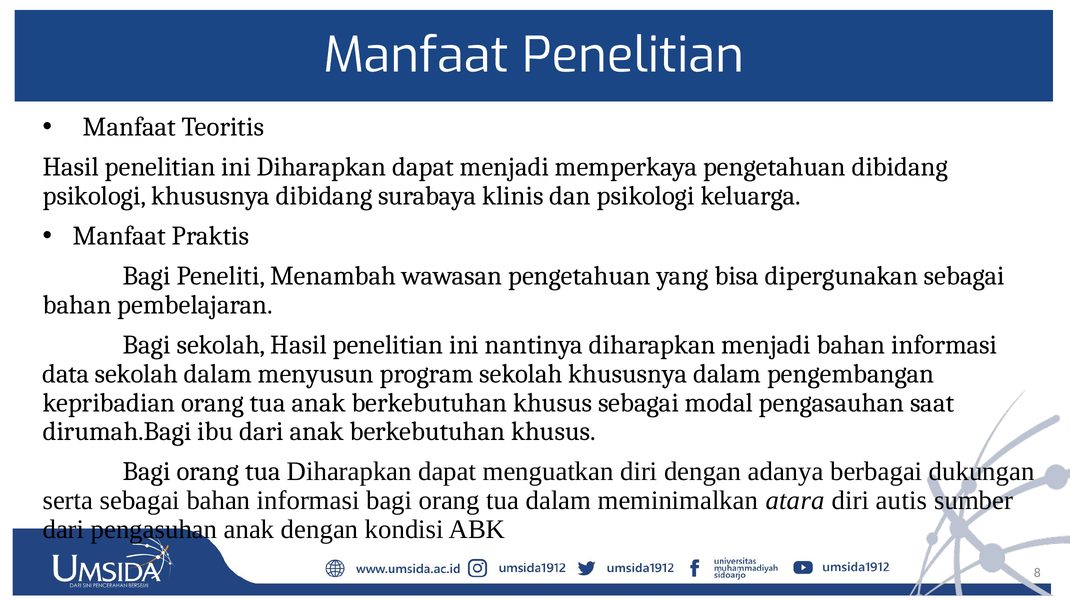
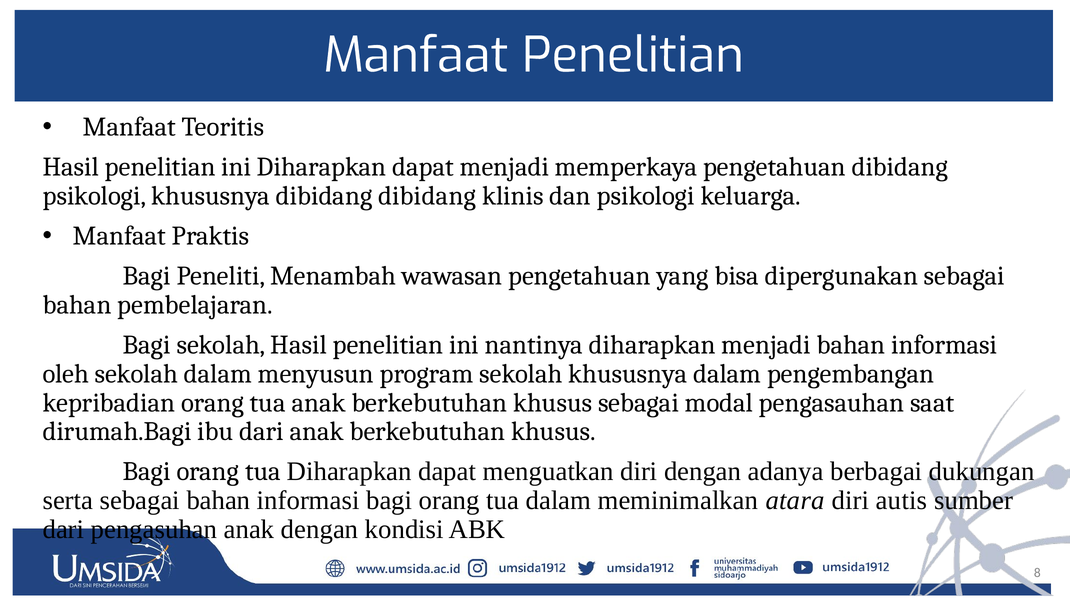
dibidang surabaya: surabaya -> dibidang
data: data -> oleh
